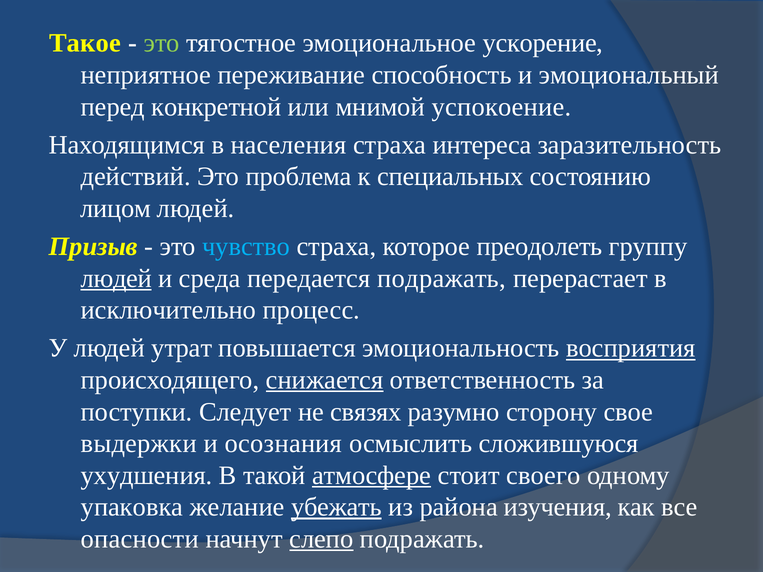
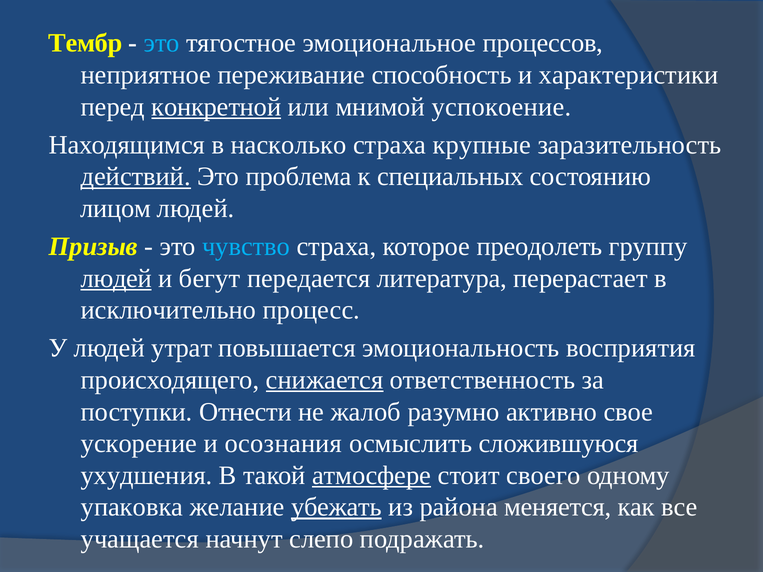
Такое: Такое -> Тембр
это at (162, 43) colour: light green -> light blue
ускорение: ускорение -> процессов
эмоциональный: эмоциональный -> характеристики
конкретной underline: none -> present
населения: населения -> насколько
интереса: интереса -> крупные
действий underline: none -> present
среда: среда -> бегут
передается подражать: подражать -> литература
восприятия underline: present -> none
Следует: Следует -> Отнести
связях: связях -> жалоб
сторону: сторону -> активно
выдержки: выдержки -> ускорение
изучения: изучения -> меняется
опасности: опасности -> учащается
слепо underline: present -> none
